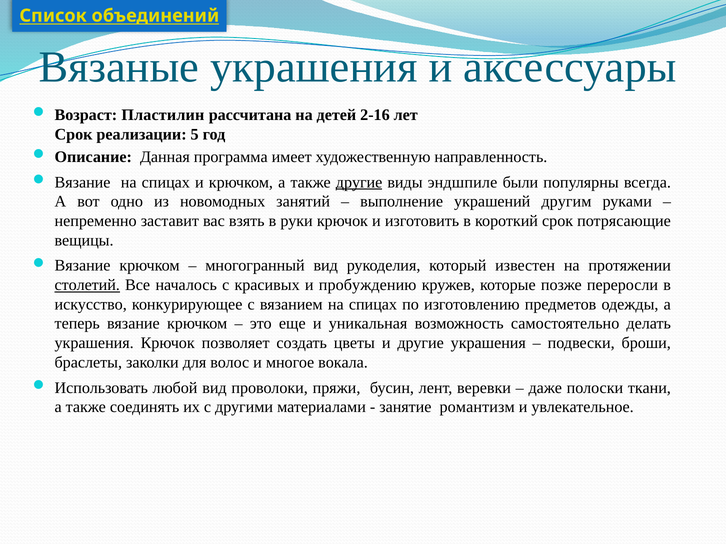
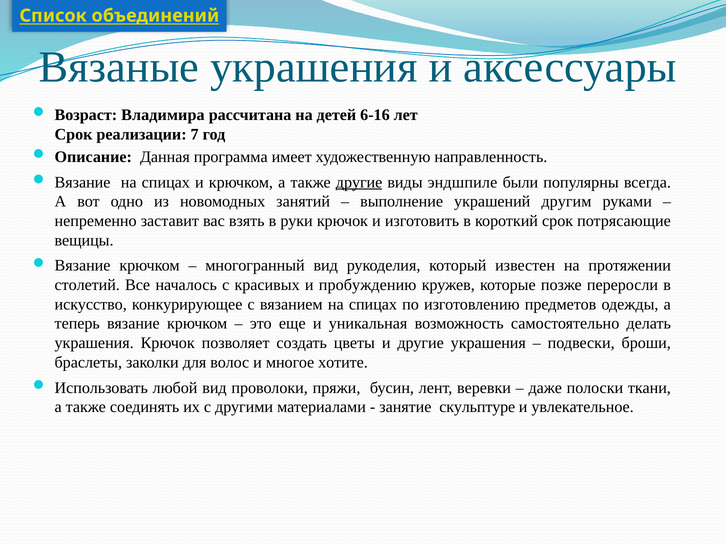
Пластилин: Пластилин -> Владимира
2-16: 2-16 -> 6-16
5: 5 -> 7
столетий underline: present -> none
вокала: вокала -> хотите
романтизм: романтизм -> скульптуре
